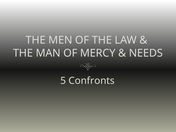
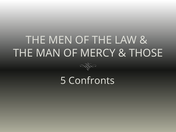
NEEDS: NEEDS -> THOSE
